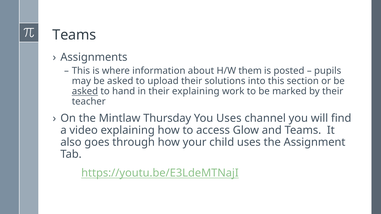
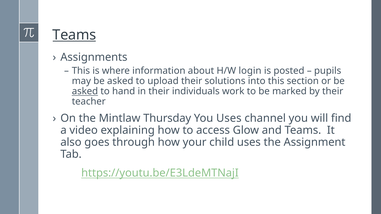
Teams at (74, 35) underline: none -> present
them: them -> login
their explaining: explaining -> individuals
